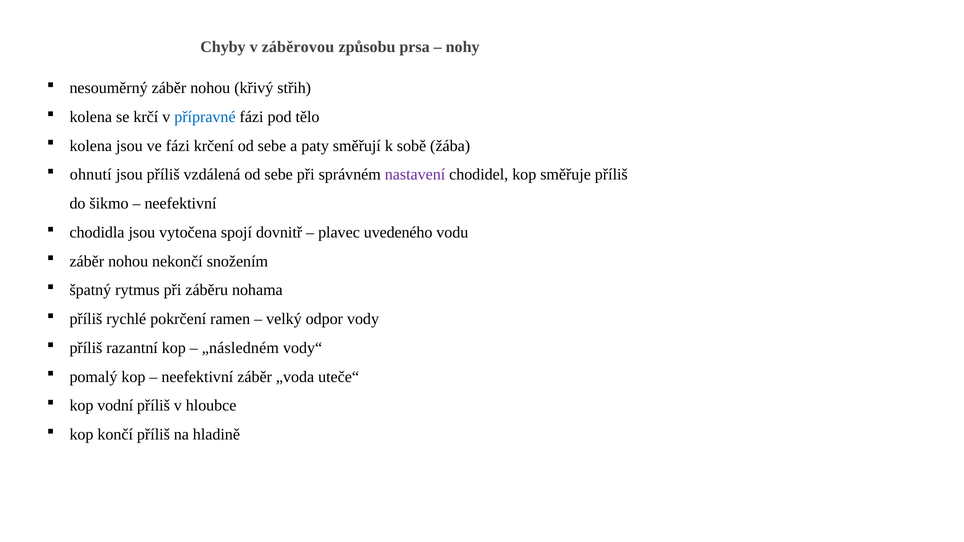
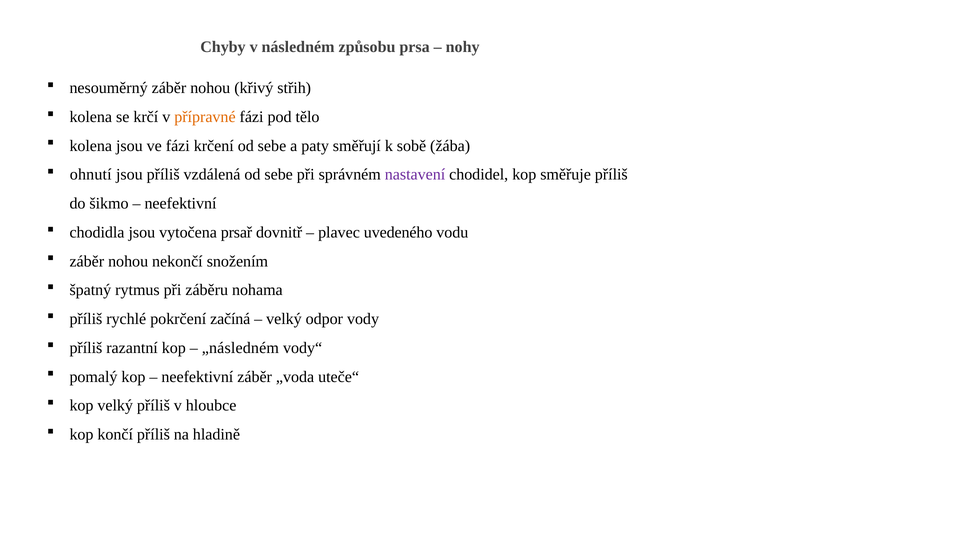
záběrovou: záběrovou -> následném
přípravné colour: blue -> orange
spojí: spojí -> prsař
ramen: ramen -> začíná
kop vodní: vodní -> velký
